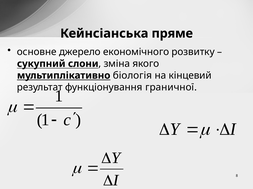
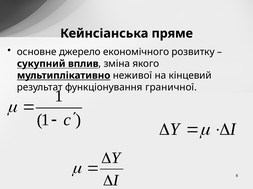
слони: слони -> вплив
біологія: біологія -> неживої
